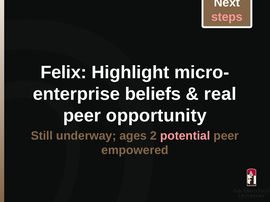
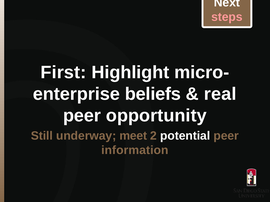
Felix: Felix -> First
ages: ages -> meet
potential colour: pink -> white
empowered: empowered -> information
